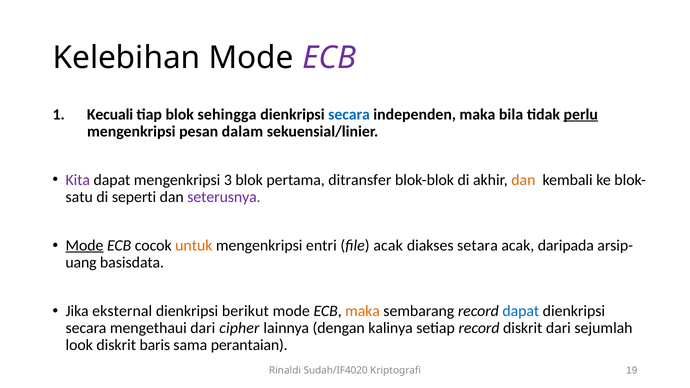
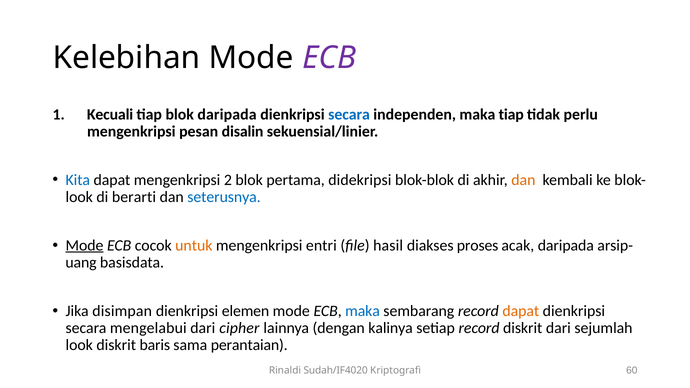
blok sehingga: sehingga -> daripada
maka bila: bila -> tiap
perlu underline: present -> none
dalam: dalam -> disalin
Kita colour: purple -> blue
3: 3 -> 2
ditransfer: ditransfer -> didekripsi
satu at (79, 197): satu -> look
seperti: seperti -> berarti
seterusnya colour: purple -> blue
file acak: acak -> hasil
setara: setara -> proses
eksternal: eksternal -> disimpan
berikut: berikut -> elemen
maka at (363, 311) colour: orange -> blue
dapat at (521, 311) colour: blue -> orange
mengethaui: mengethaui -> mengelabui
19: 19 -> 60
